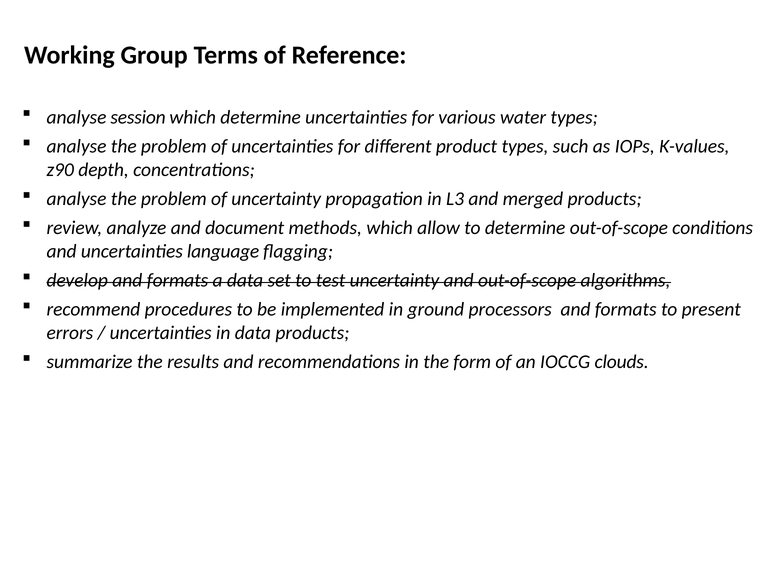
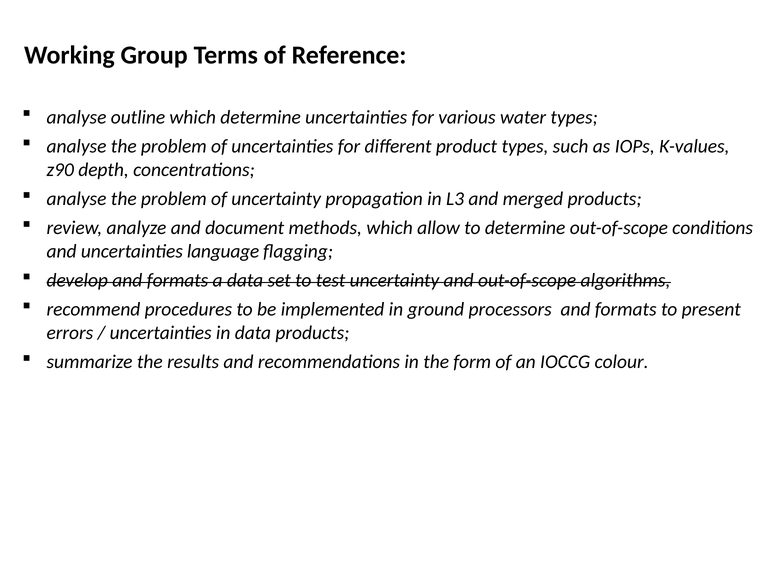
session: session -> outline
clouds: clouds -> colour
